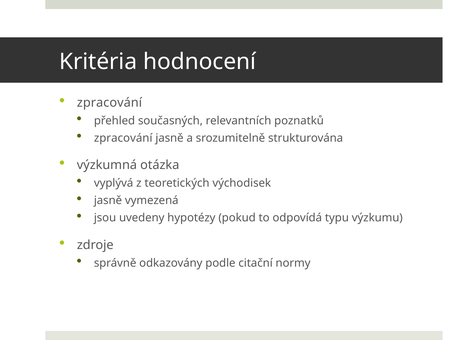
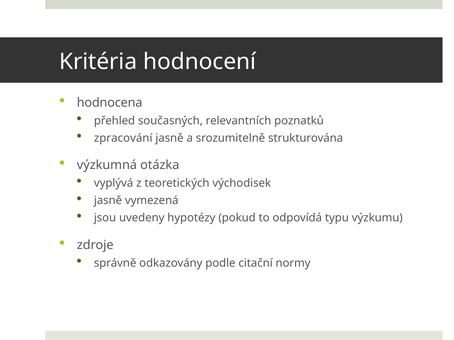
zpracování at (109, 103): zpracování -> hodnocena
